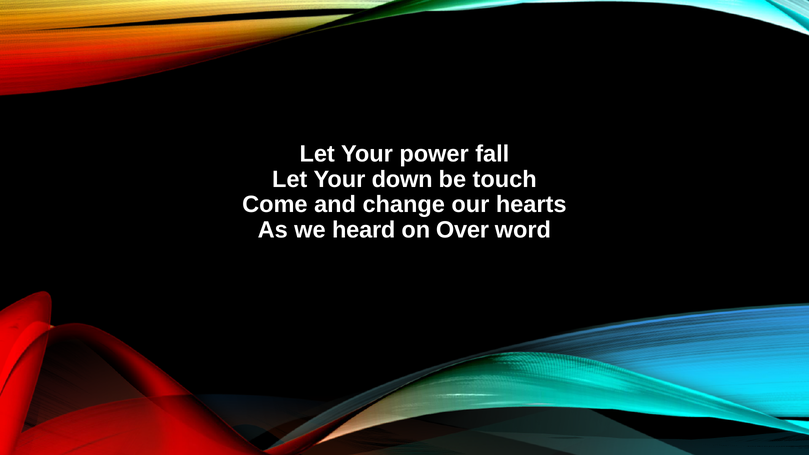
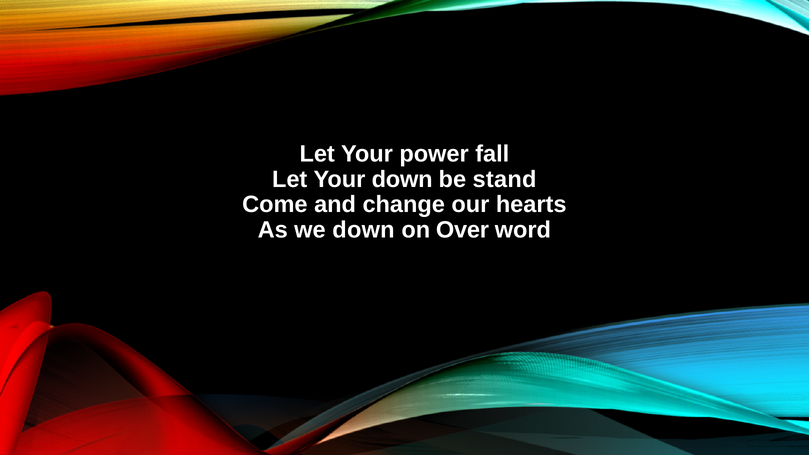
touch: touch -> stand
we heard: heard -> down
